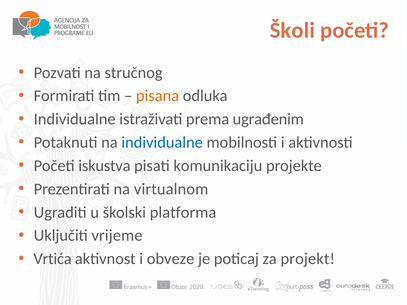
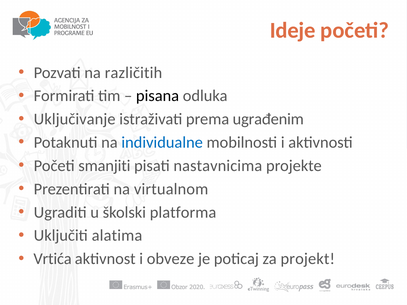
Školi: Školi -> Ideje
stručnog: stručnog -> različitih
pisana colour: orange -> black
Individualne at (75, 119): Individualne -> Uključivanje
iskustva: iskustva -> smanjiti
komunikaciju: komunikaciju -> nastavnicima
vrijeme: vrijeme -> alatima
